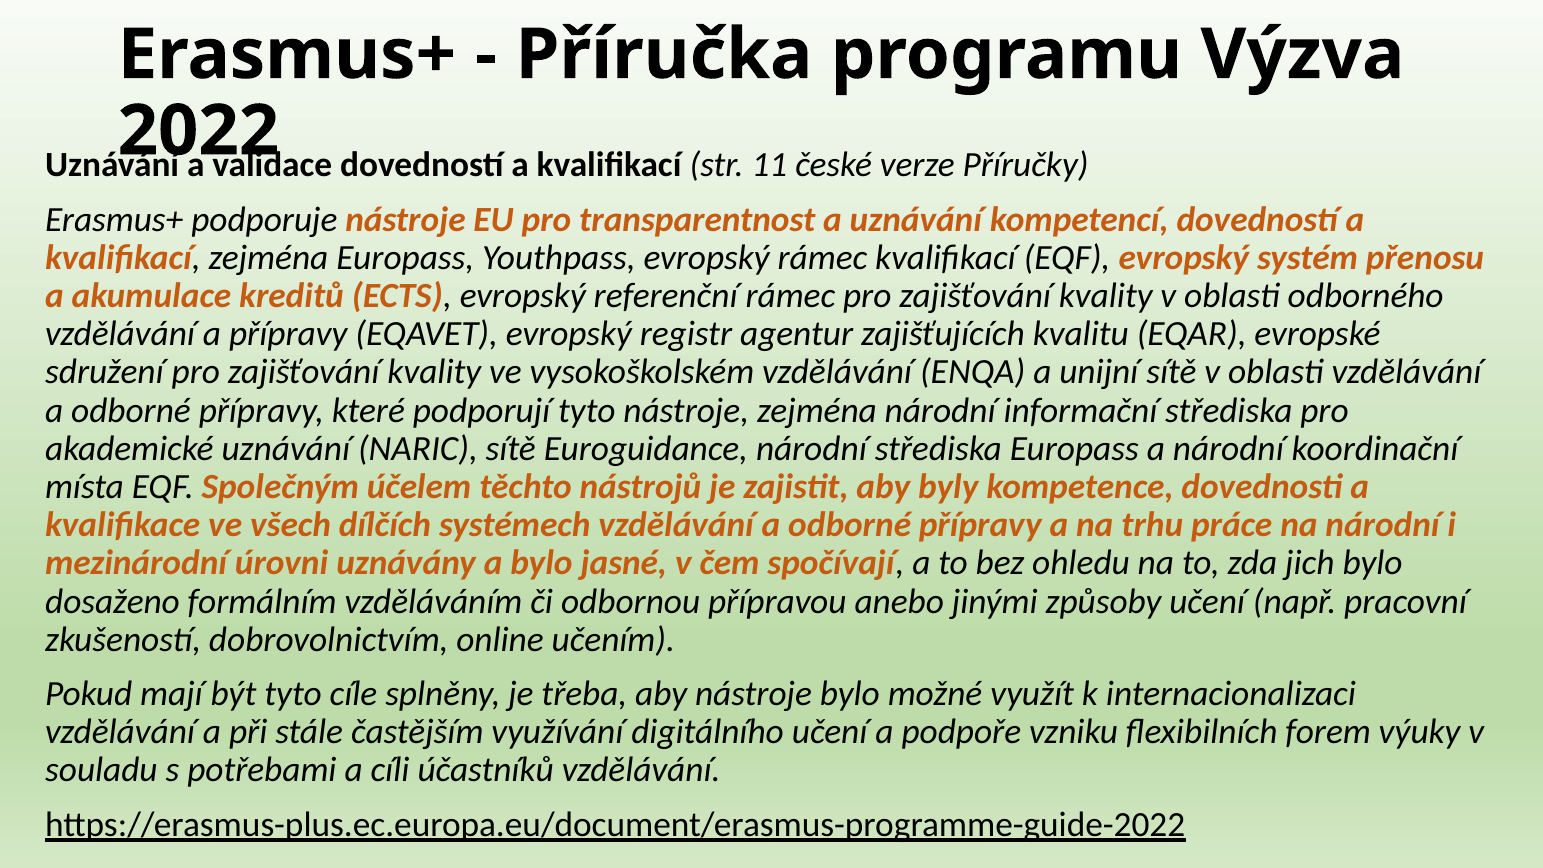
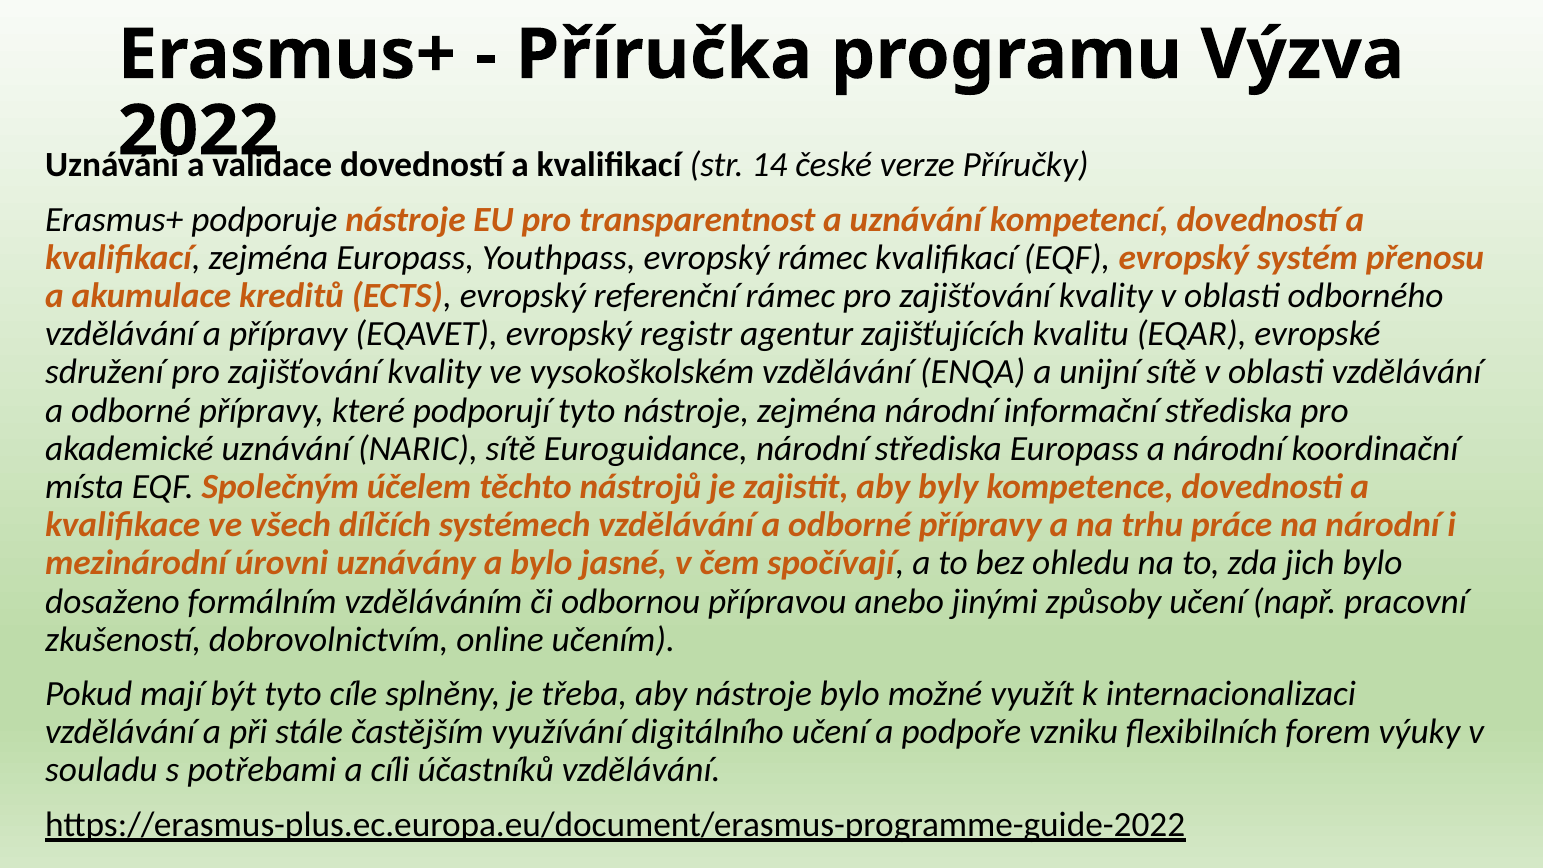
11: 11 -> 14
